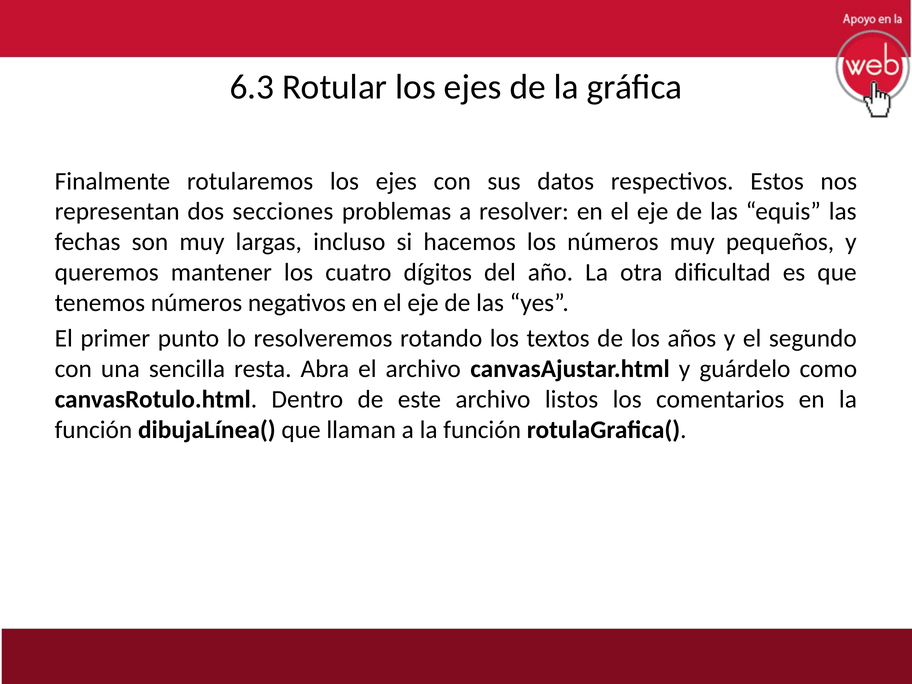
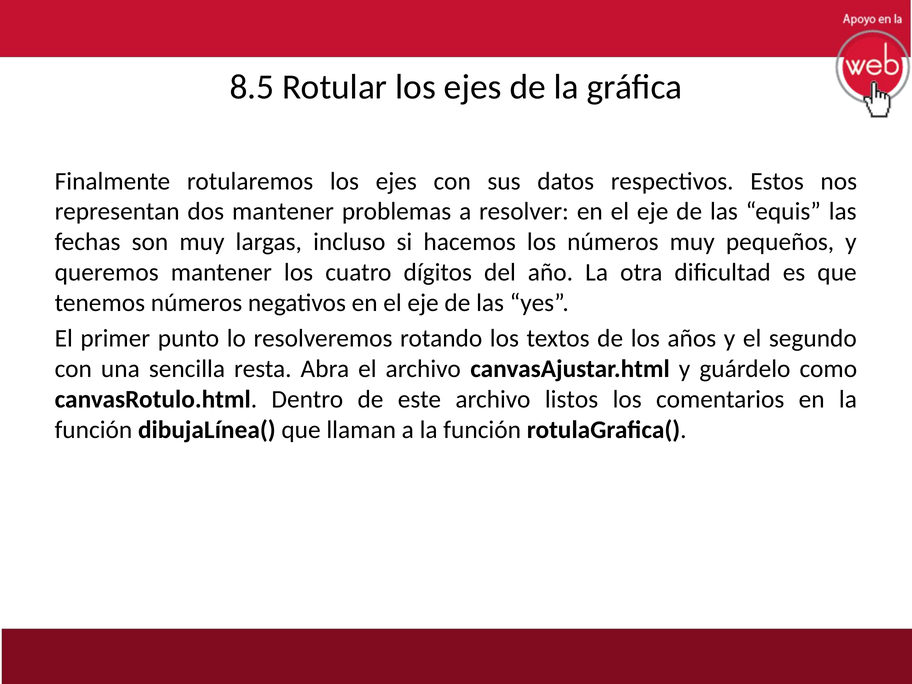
6.3: 6.3 -> 8.5
dos secciones: secciones -> mantener
